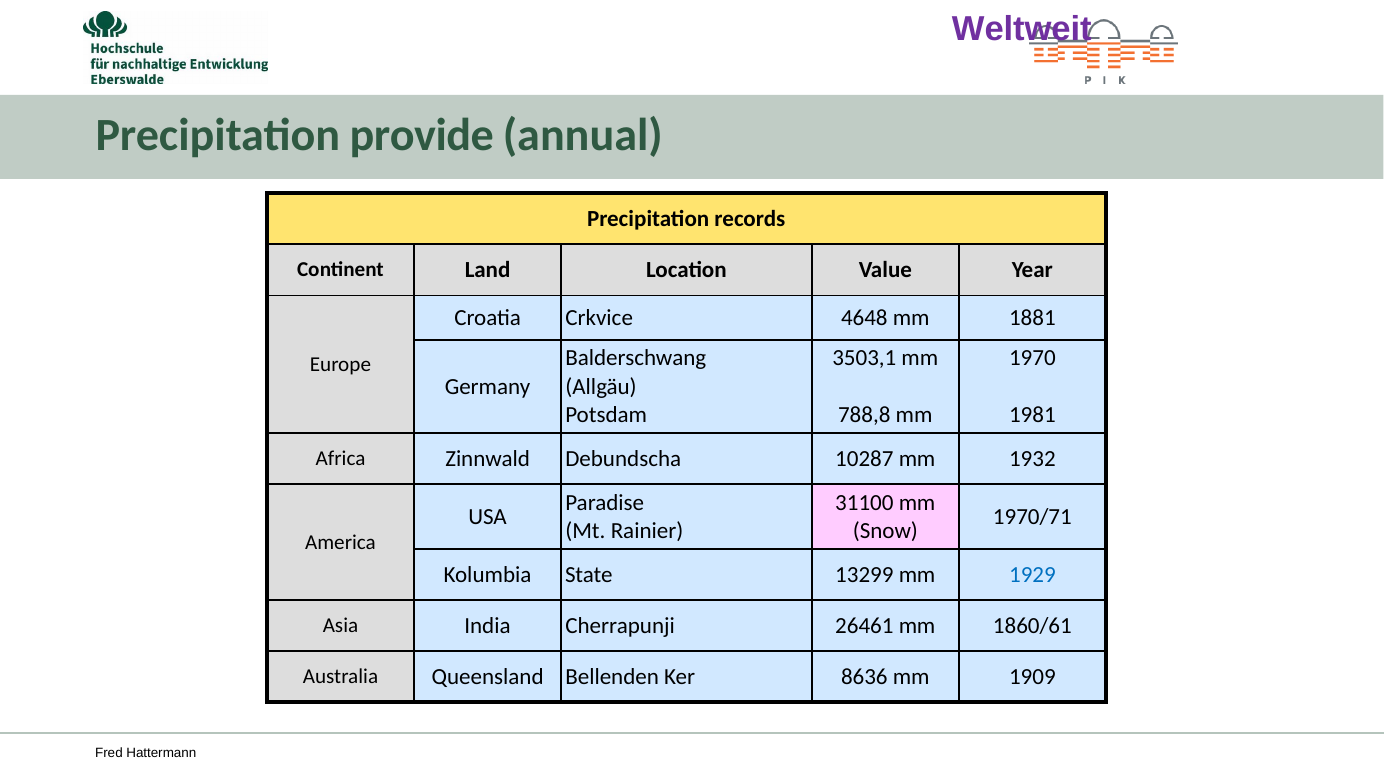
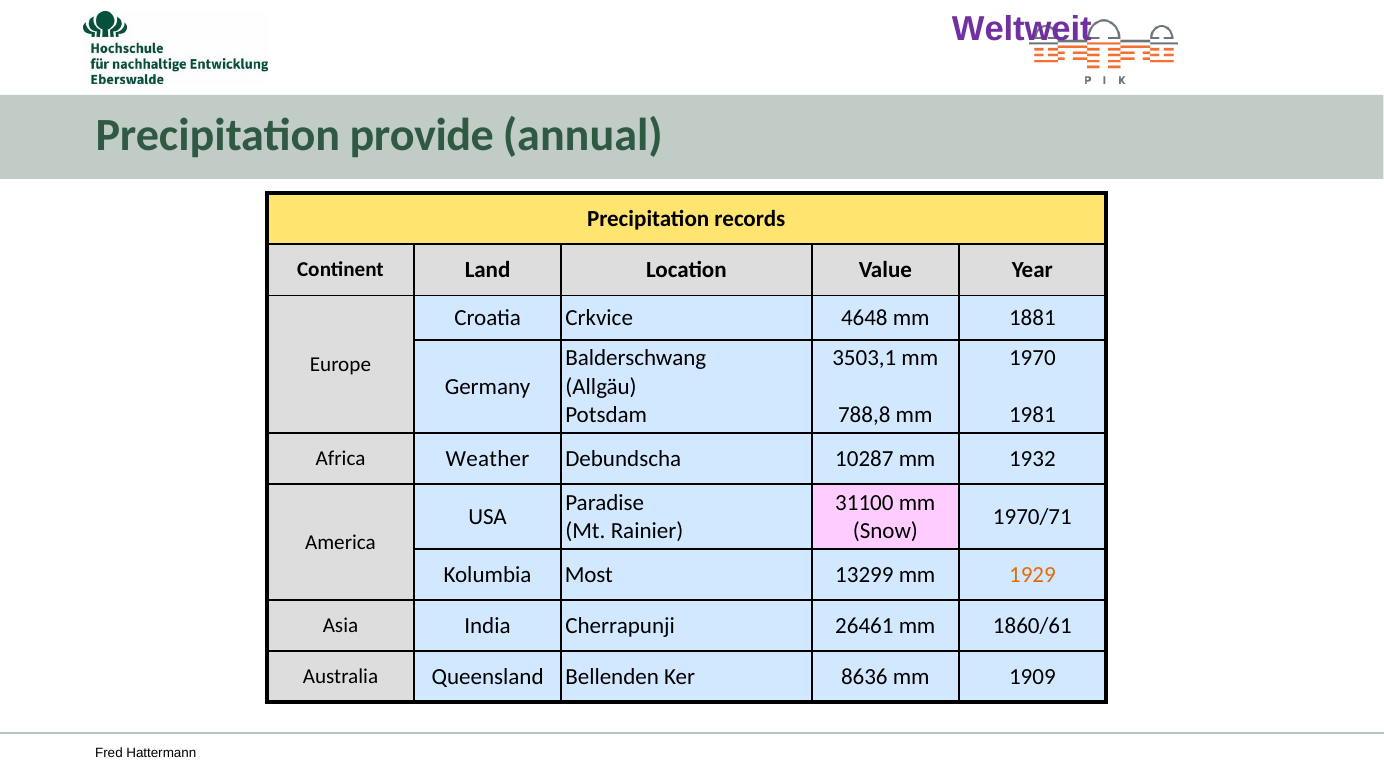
Zinnwald: Zinnwald -> Weather
State: State -> Most
1929 colour: blue -> orange
